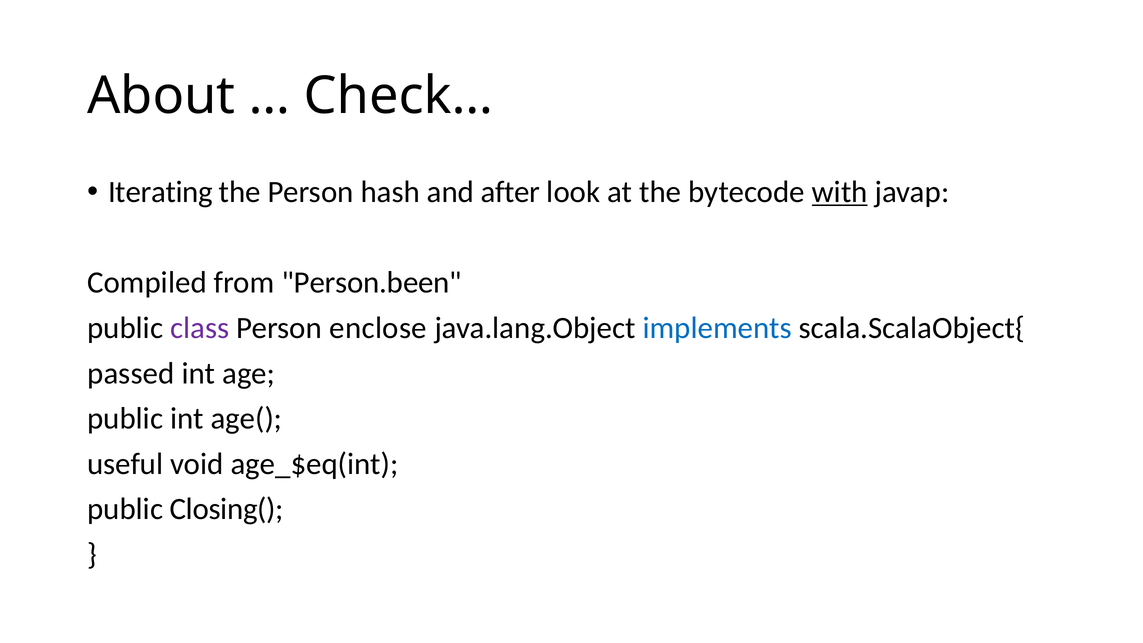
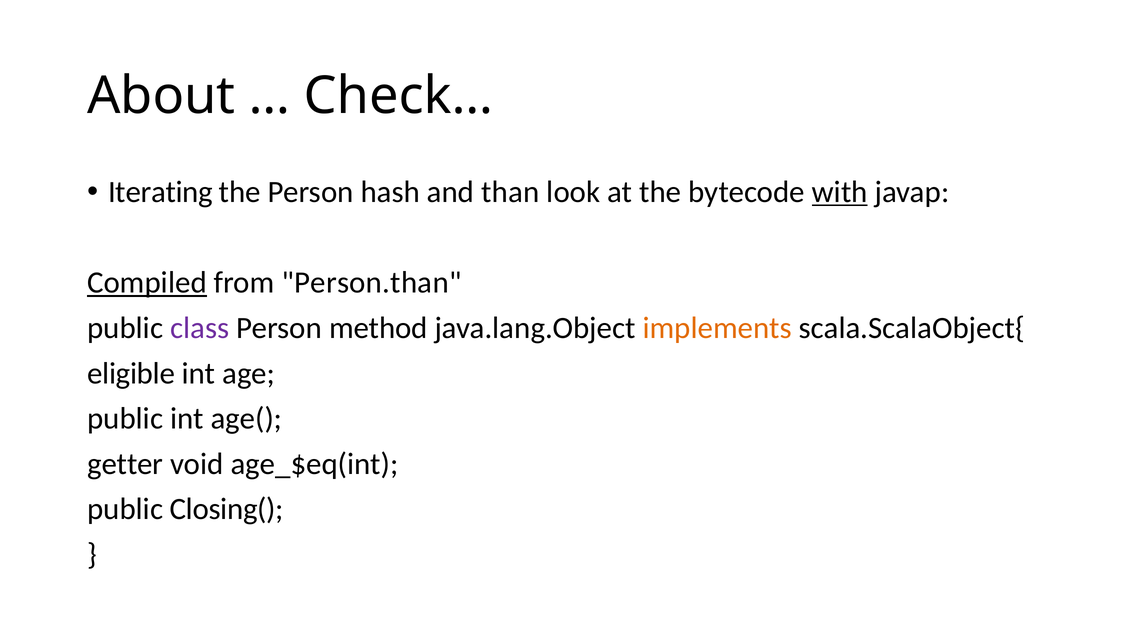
after: after -> than
Compiled underline: none -> present
Person.been: Person.been -> Person.than
enclose: enclose -> method
implements colour: blue -> orange
passed: passed -> eligible
useful: useful -> getter
